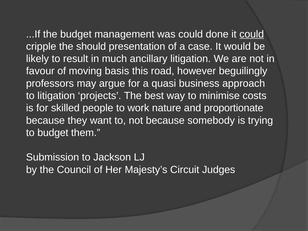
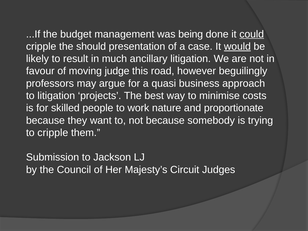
was could: could -> being
would underline: none -> present
basis: basis -> judge
to budget: budget -> cripple
